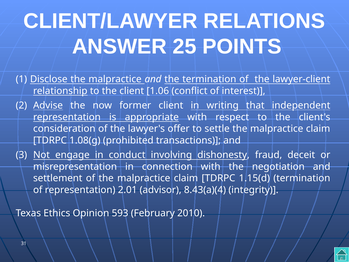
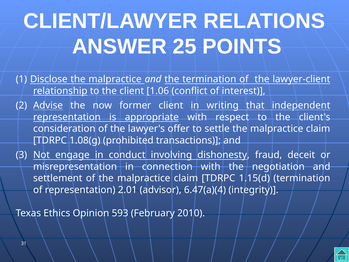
8.43(a)(4: 8.43(a)(4 -> 6.47(a)(4
